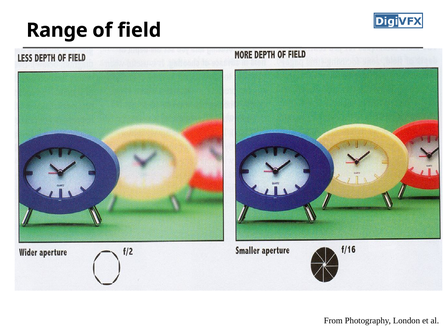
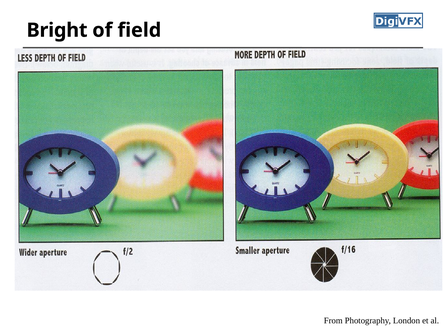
Range: Range -> Bright
